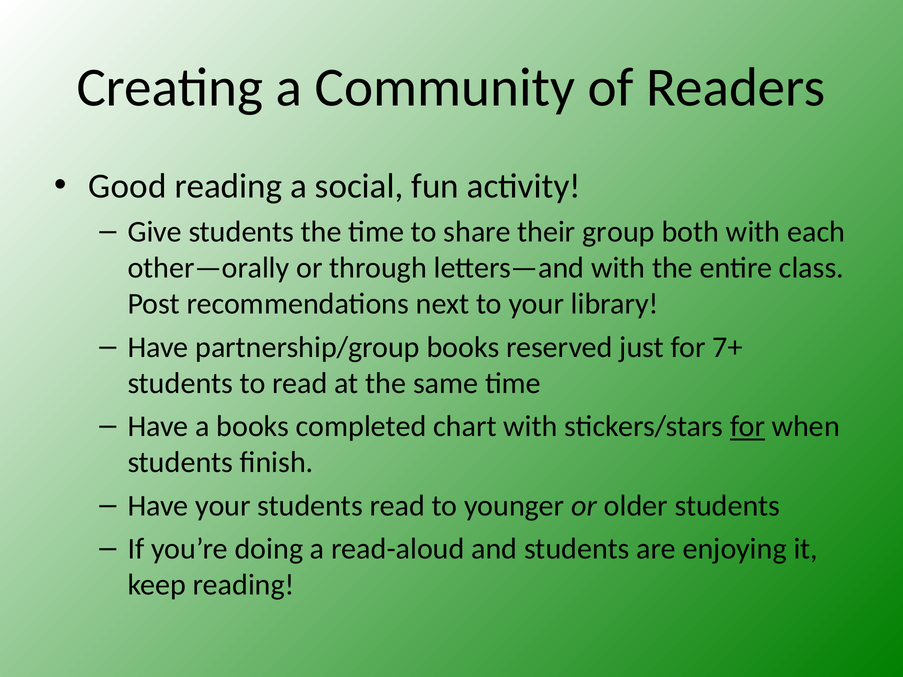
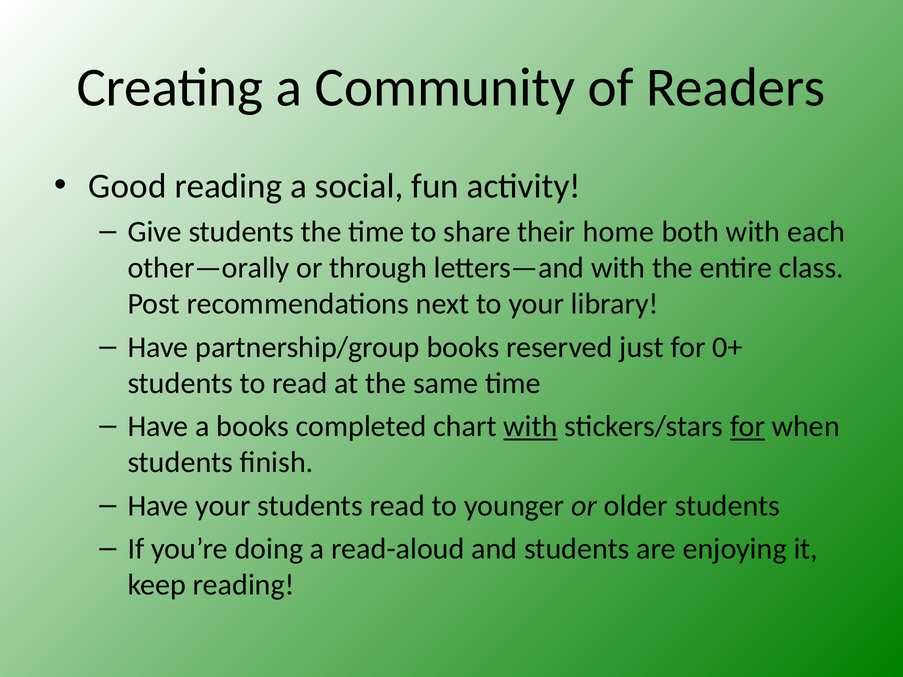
group: group -> home
7+: 7+ -> 0+
with at (531, 427) underline: none -> present
